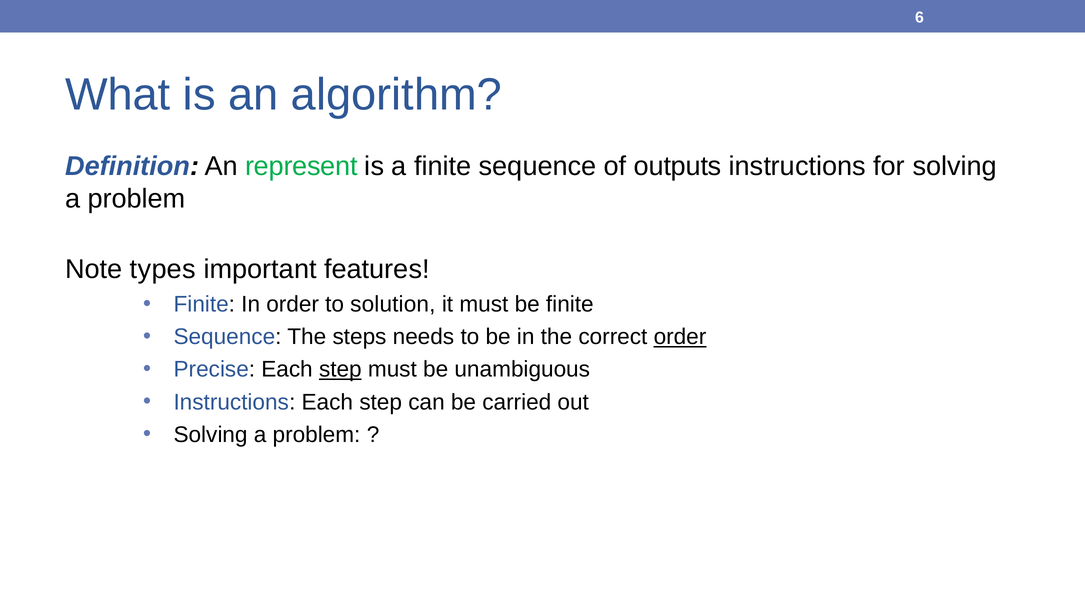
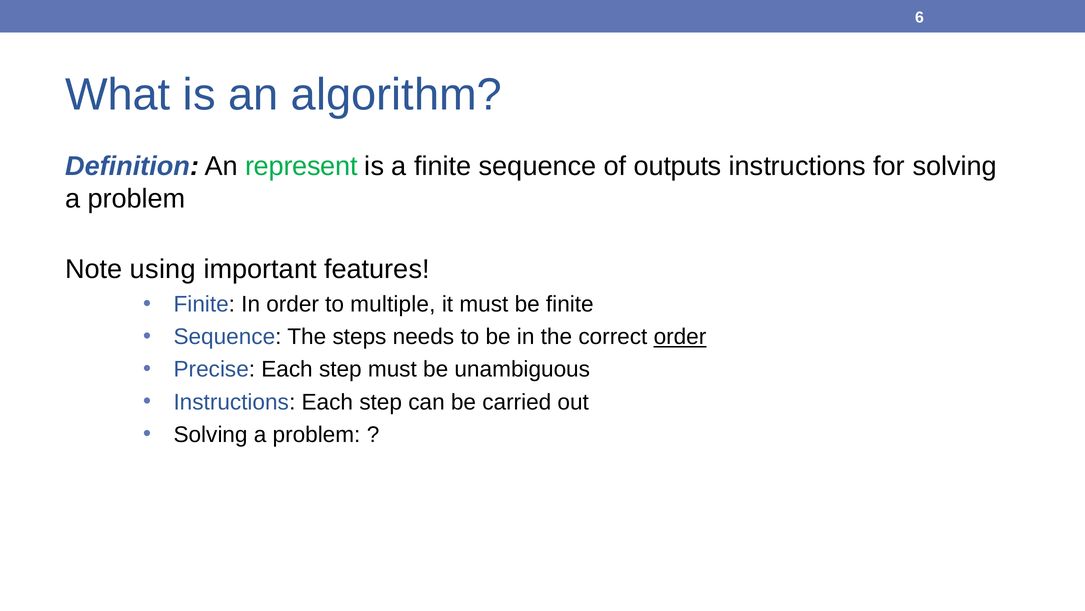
types: types -> using
solution: solution -> multiple
step at (340, 369) underline: present -> none
